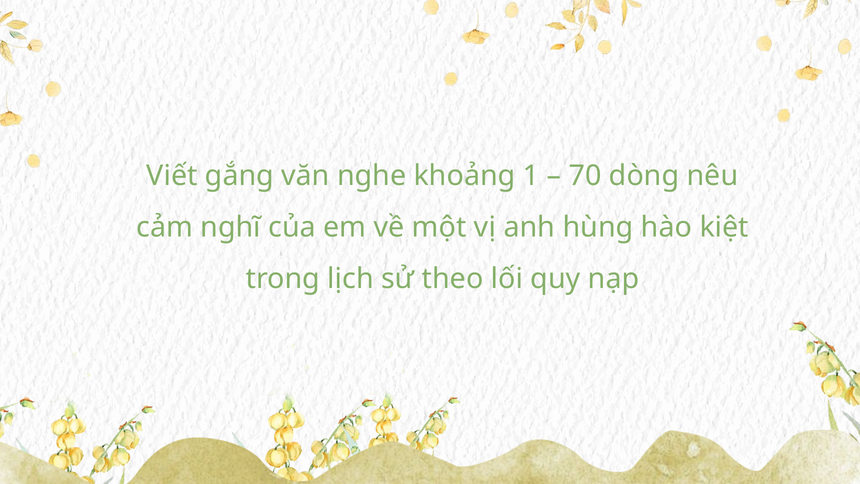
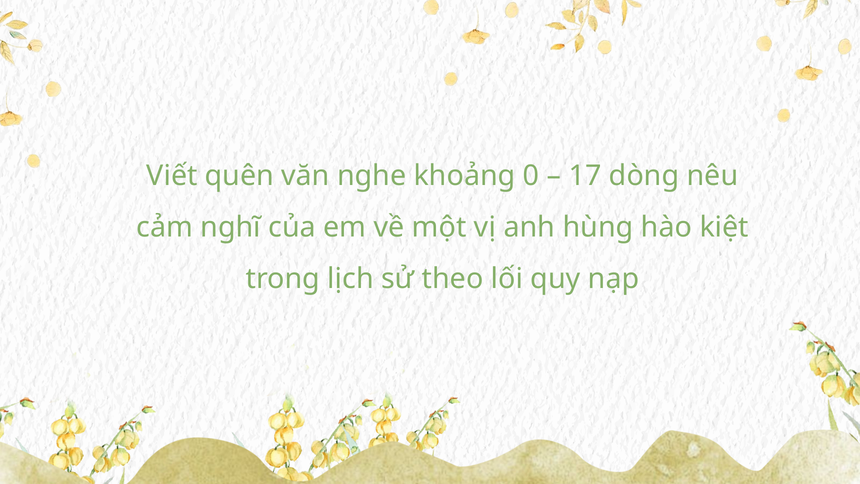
gắng: gắng -> quên
1: 1 -> 0
70: 70 -> 17
